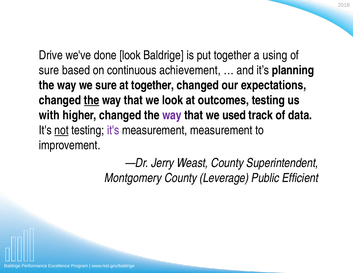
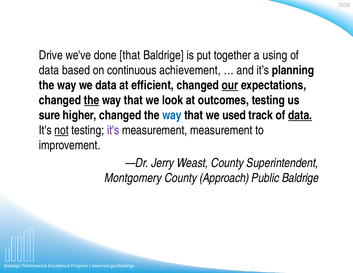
done look: look -> that
sure at (49, 70): sure -> data
we sure: sure -> data
at together: together -> efficient
our underline: none -> present
with: with -> sure
way at (172, 115) colour: purple -> blue
data at (300, 115) underline: none -> present
Leverage: Leverage -> Approach
Public Efficient: Efficient -> Baldrige
